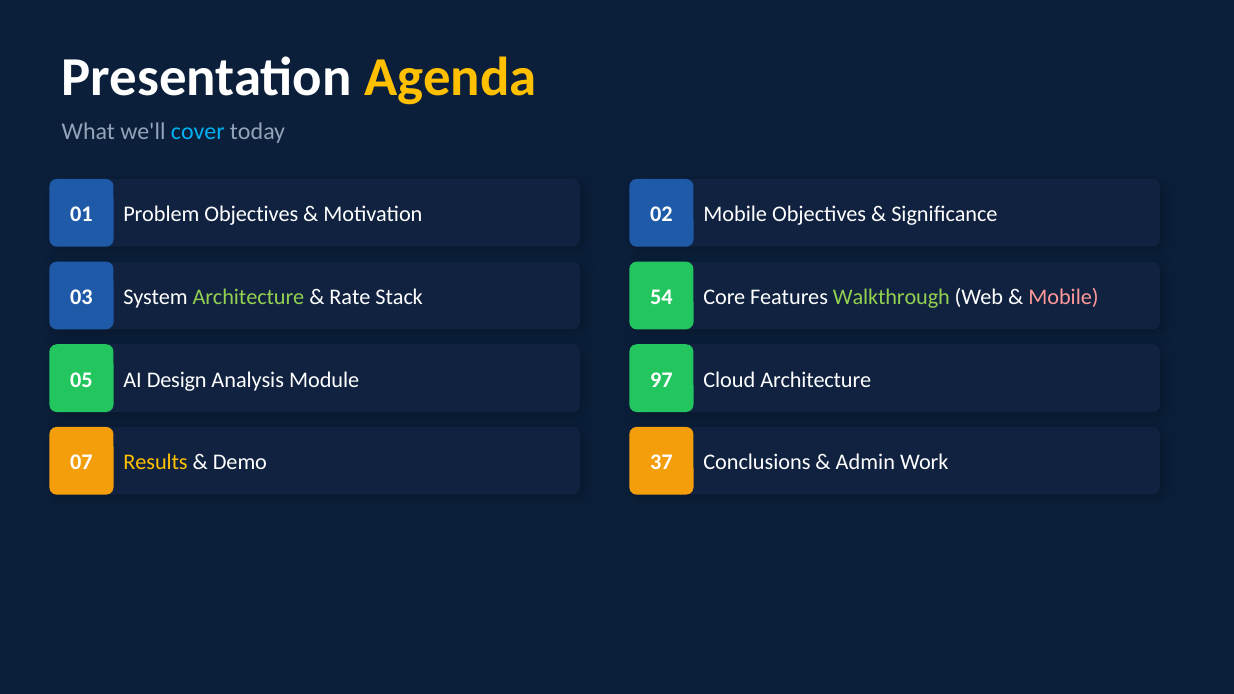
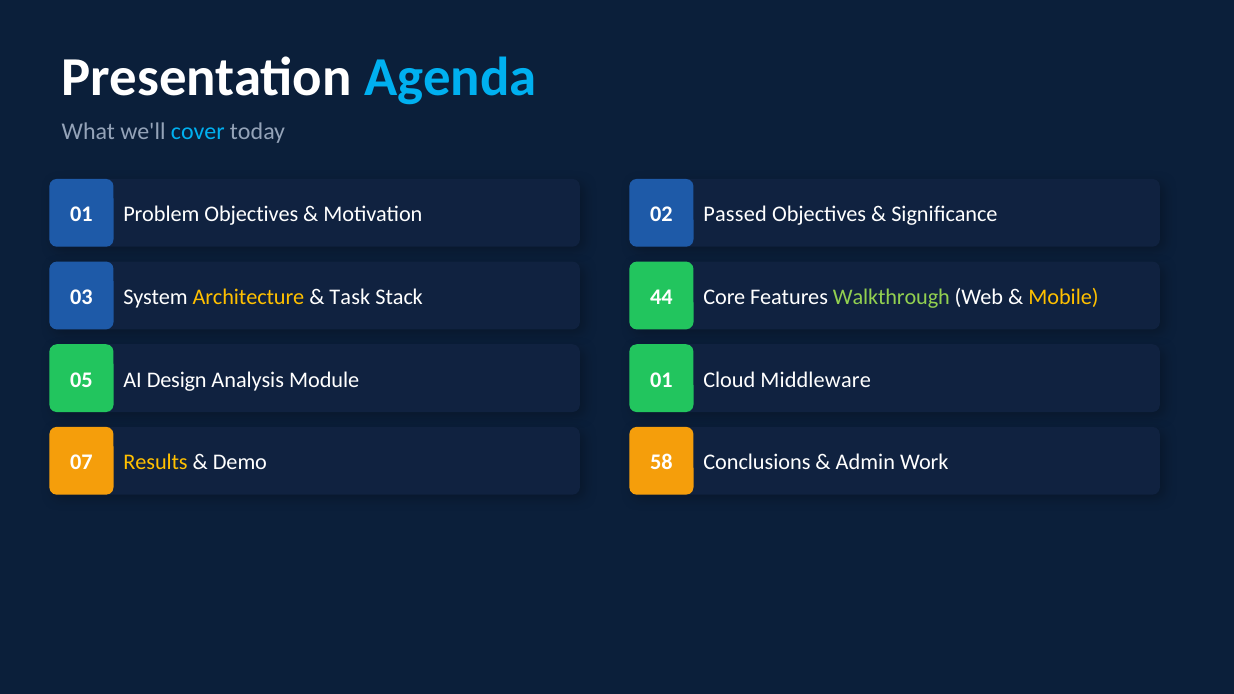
Agenda colour: yellow -> light blue
02 Mobile: Mobile -> Passed
Architecture at (248, 297) colour: light green -> yellow
Rate: Rate -> Task
54: 54 -> 44
Mobile at (1063, 297) colour: pink -> yellow
Module 97: 97 -> 01
Cloud Architecture: Architecture -> Middleware
37: 37 -> 58
